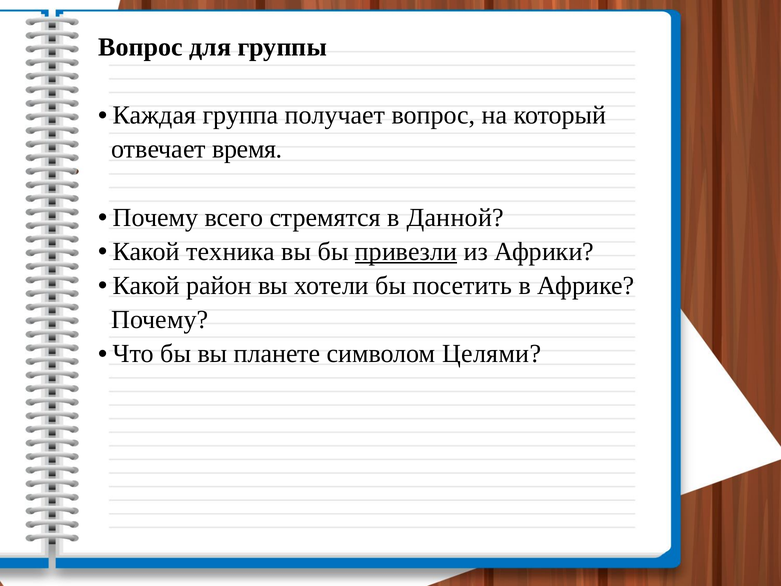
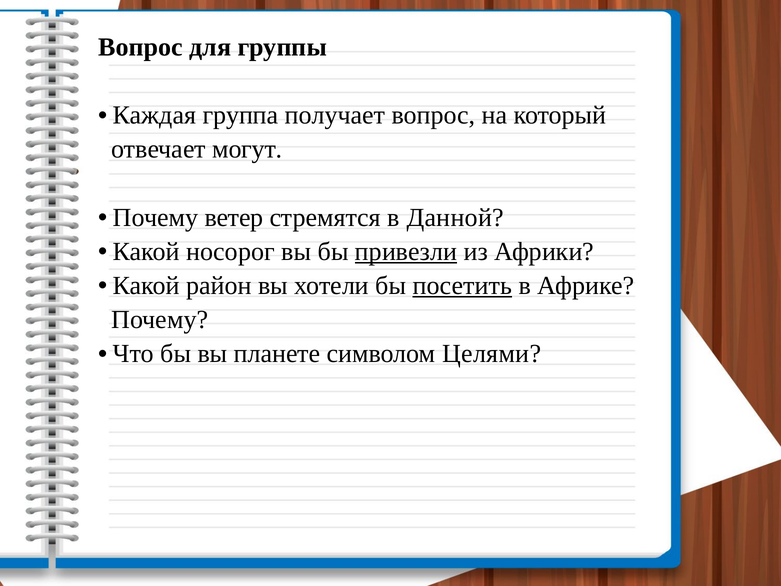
время: время -> могут
всего: всего -> ветер
техника: техника -> носорог
посетить underline: none -> present
